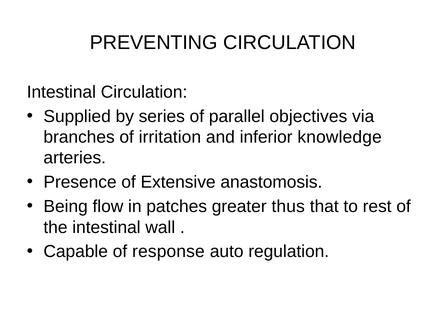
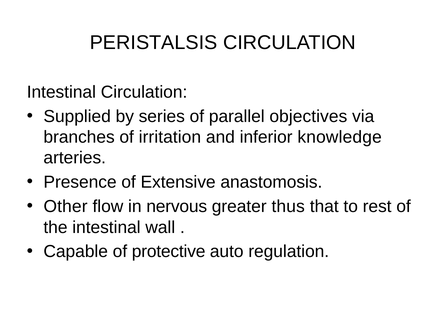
PREVENTING: PREVENTING -> PERISTALSIS
Being: Being -> Other
patches: patches -> nervous
response: response -> protective
